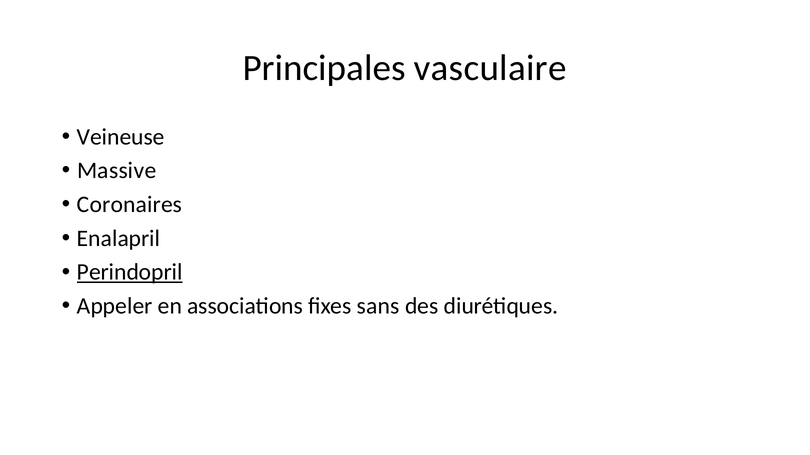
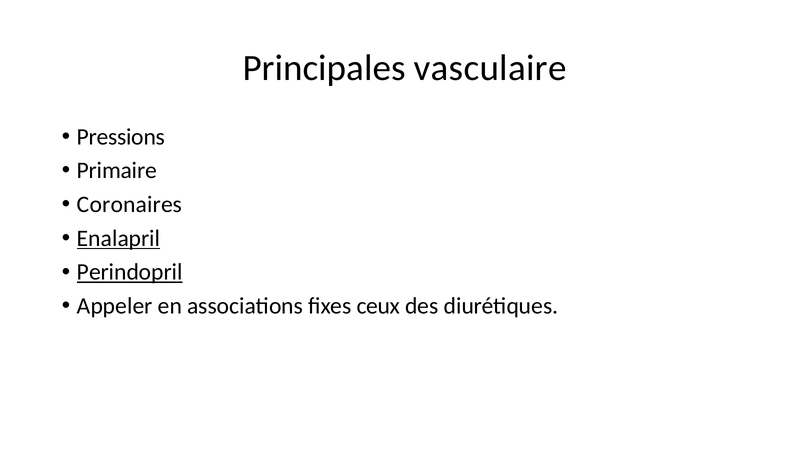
Veineuse: Veineuse -> Pressions
Massive: Massive -> Primaire
Enalapril underline: none -> present
sans: sans -> ceux
